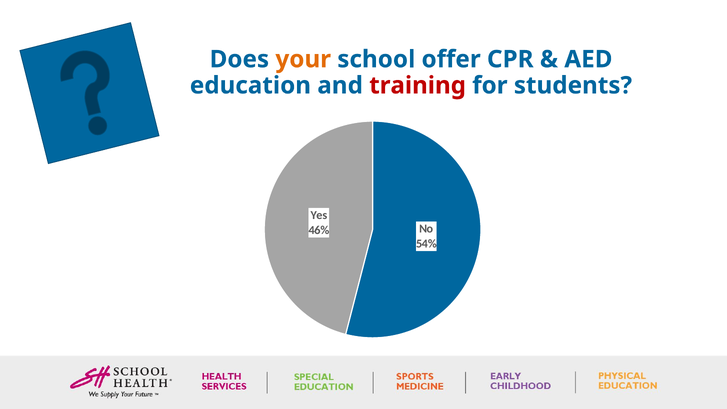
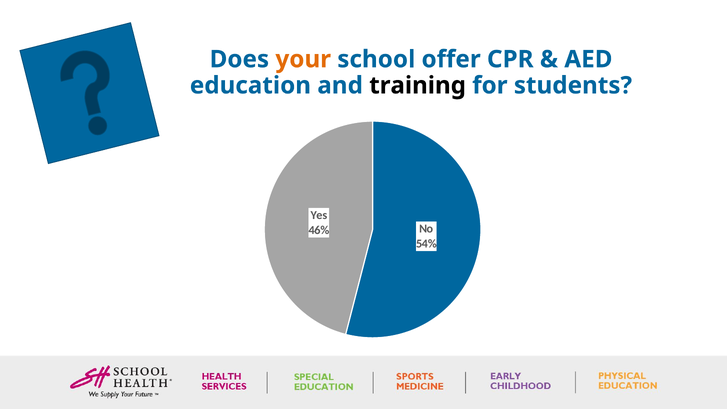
training colour: red -> black
